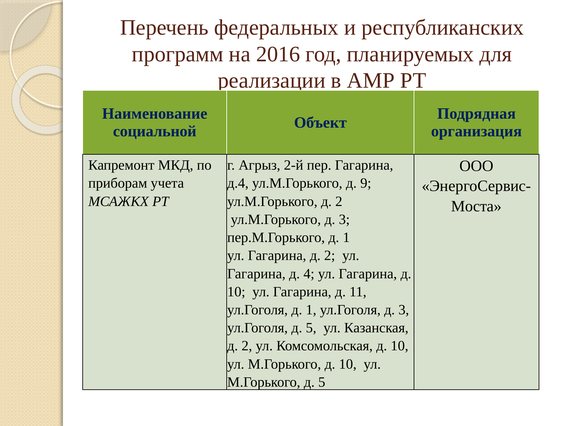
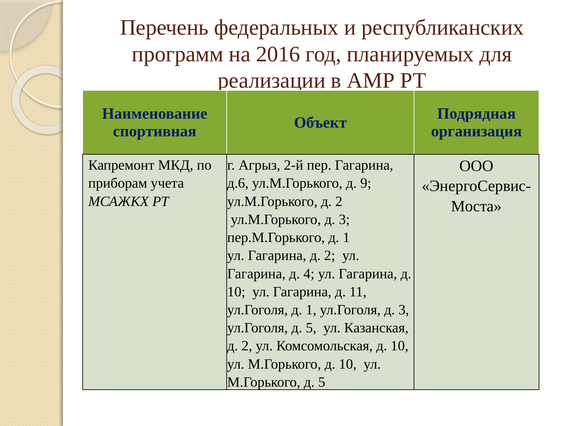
социальной: социальной -> спортивная
д.4: д.4 -> д.6
